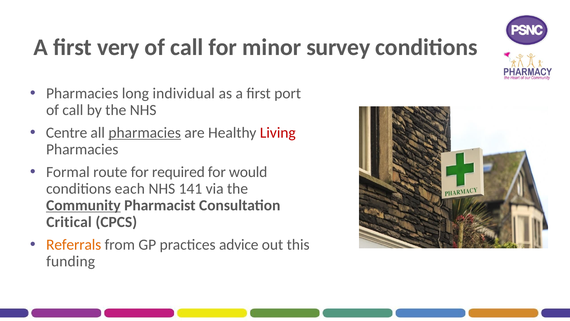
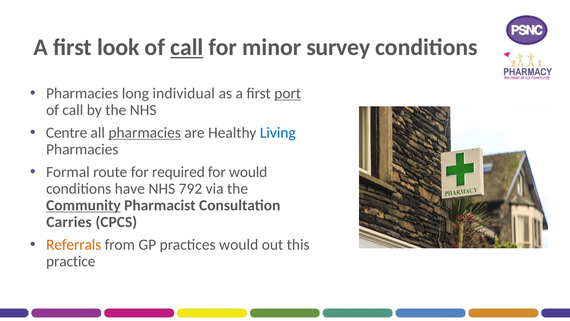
very: very -> look
call at (187, 47) underline: none -> present
port underline: none -> present
Living colour: red -> blue
each: each -> have
141: 141 -> 792
Critical: Critical -> Carries
practices advice: advice -> would
funding: funding -> practice
